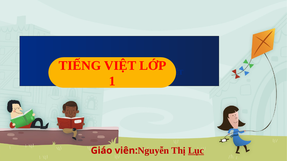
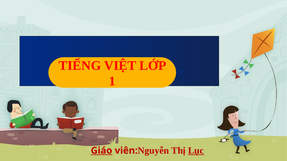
Giáo underline: none -> present
